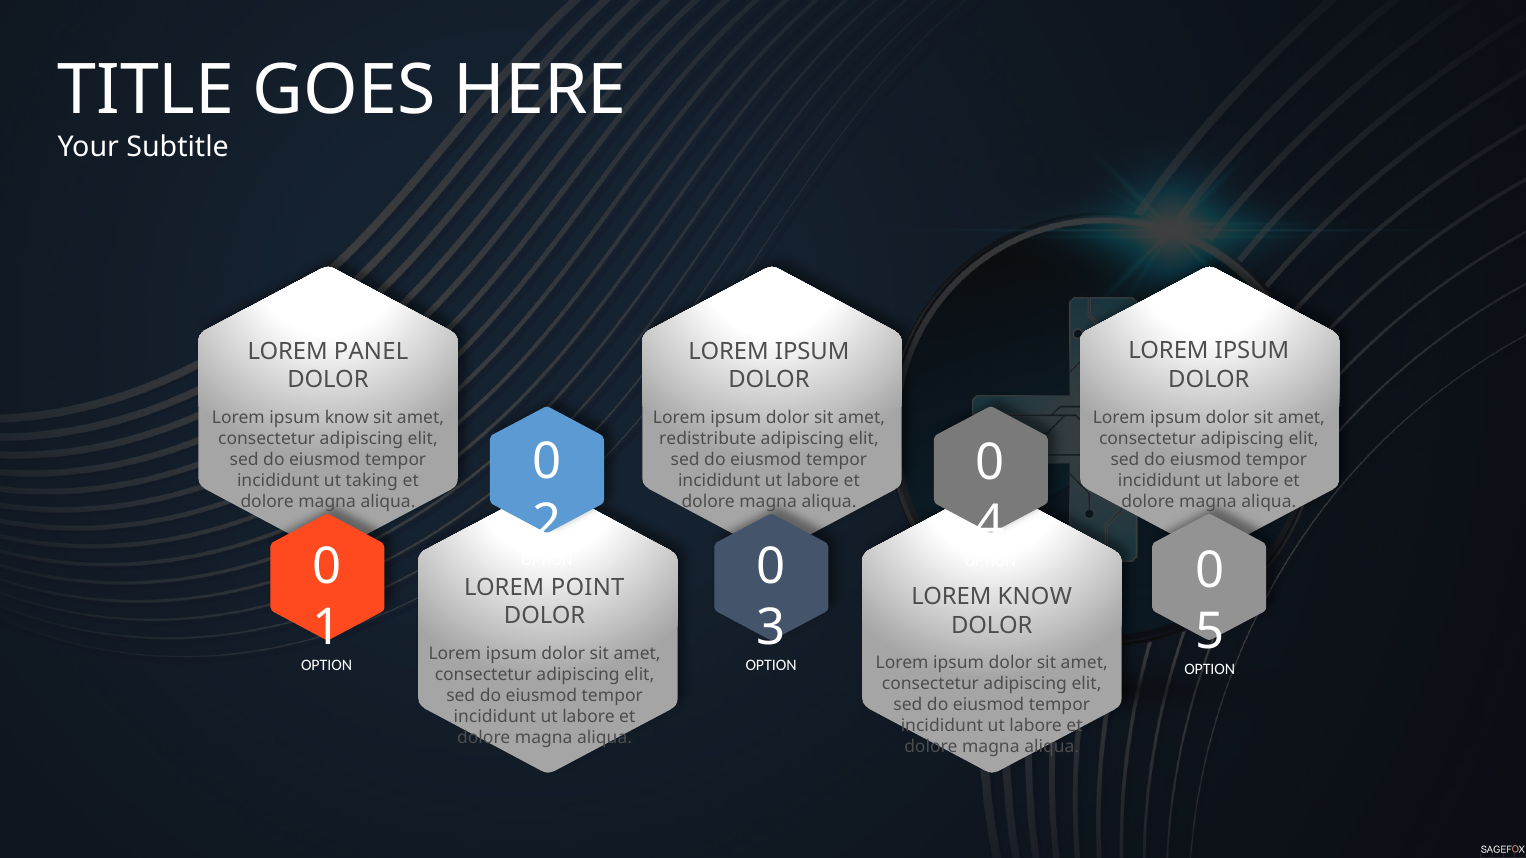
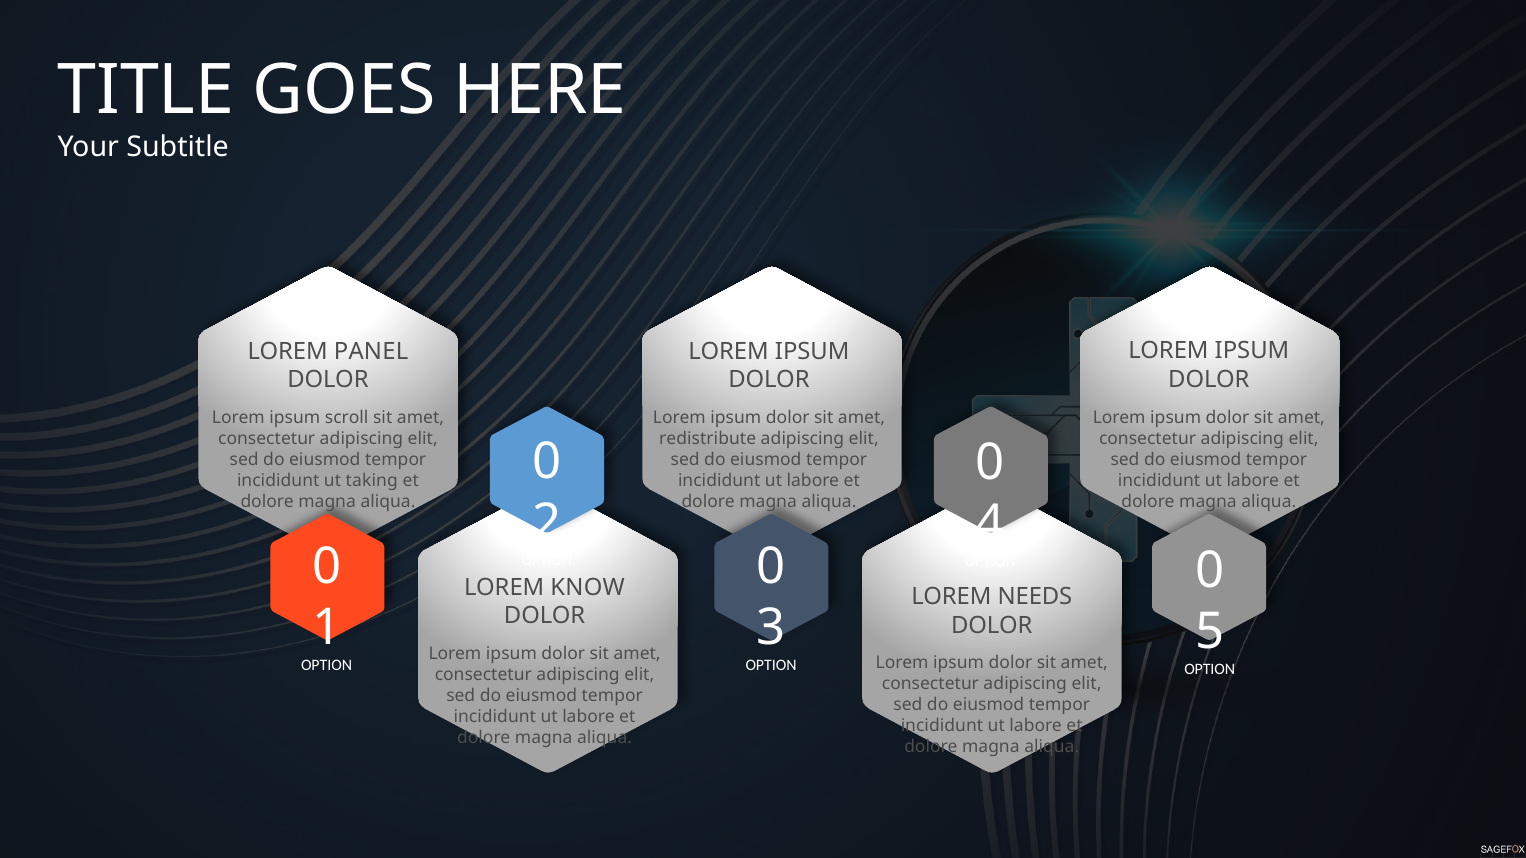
ipsum know: know -> scroll
POINT: POINT -> KNOW
LOREM KNOW: KNOW -> NEEDS
